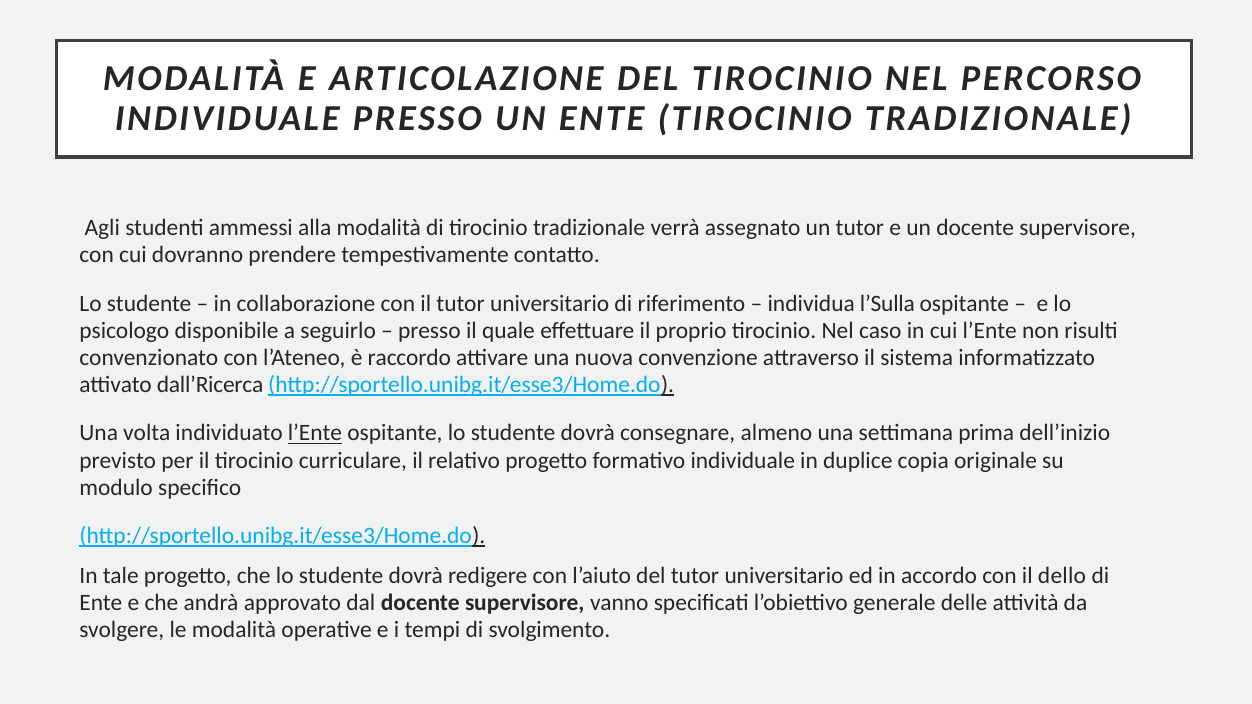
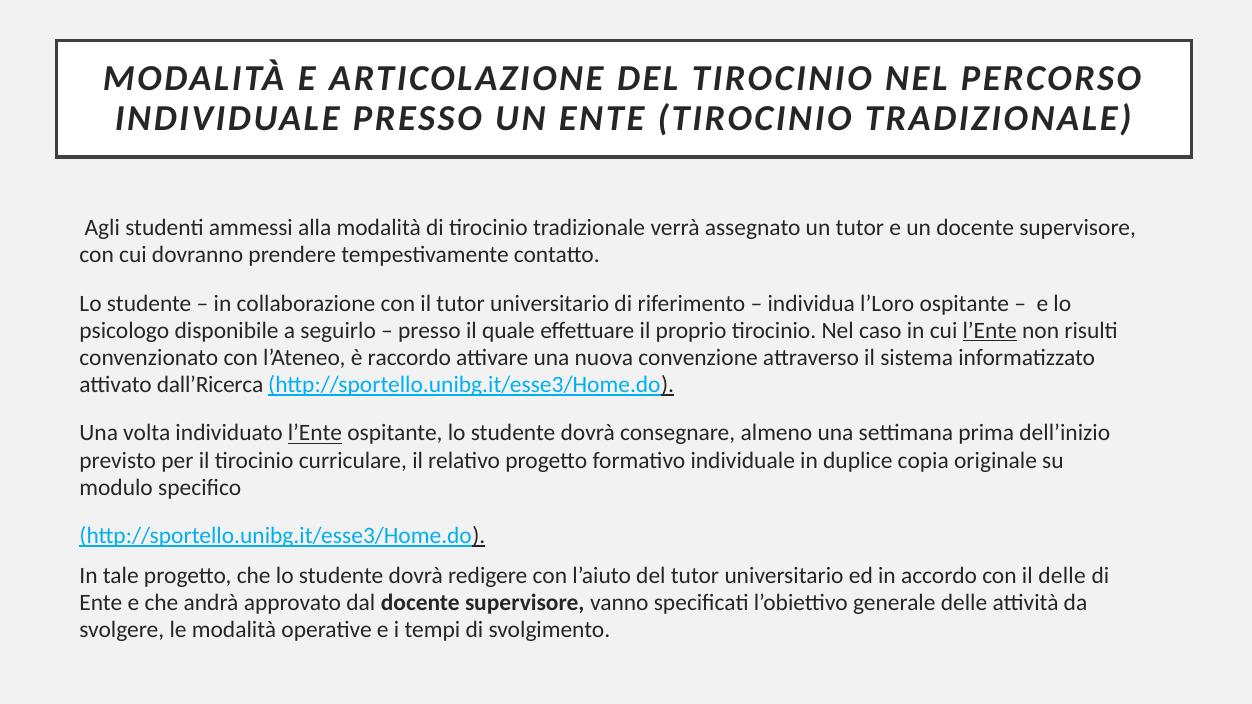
l’Sulla: l’Sulla -> l’Loro
l’Ente at (990, 331) underline: none -> present
il dello: dello -> delle
